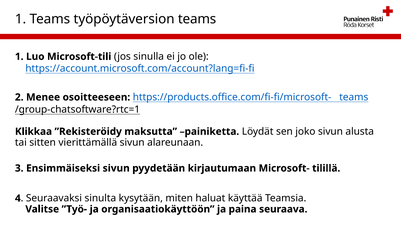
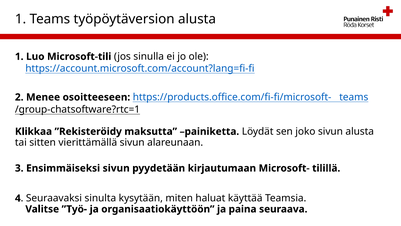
työpöytäversion teams: teams -> alusta
